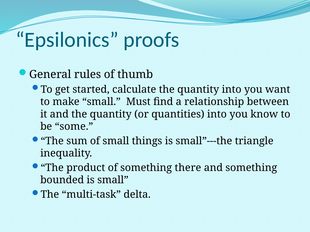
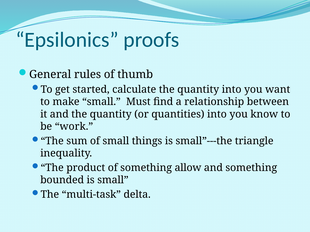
some: some -> work
there: there -> allow
